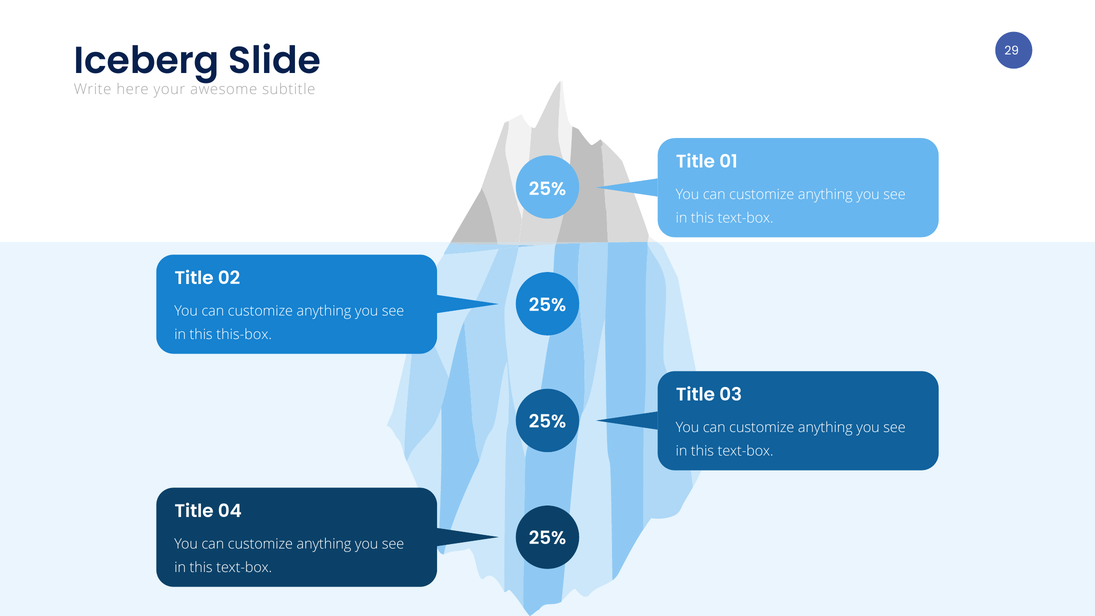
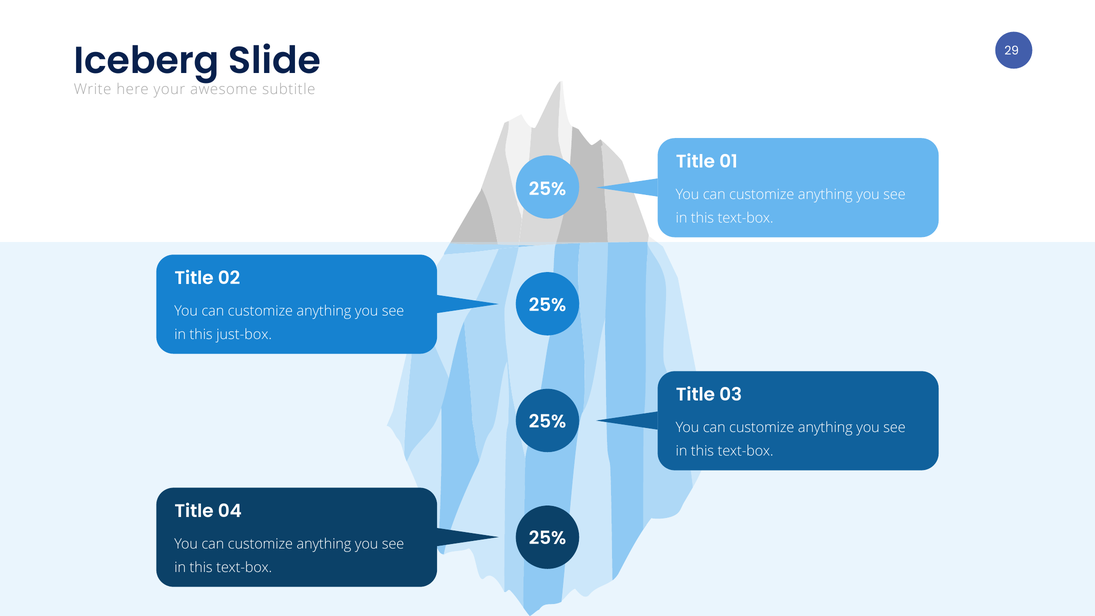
this-box: this-box -> just-box
